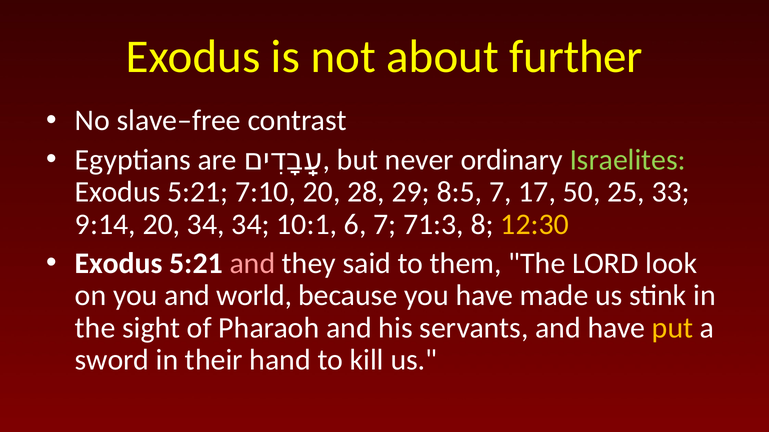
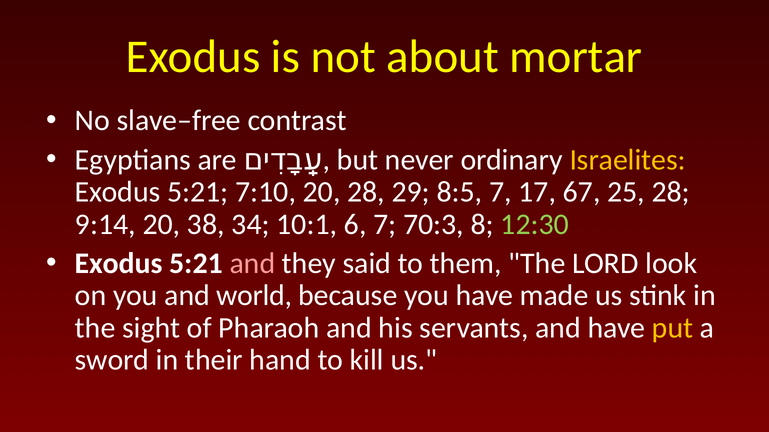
further: further -> mortar
Israelites colour: light green -> yellow
50: 50 -> 67
25 33: 33 -> 28
20 34: 34 -> 38
71:3: 71:3 -> 70:3
12:30 colour: yellow -> light green
